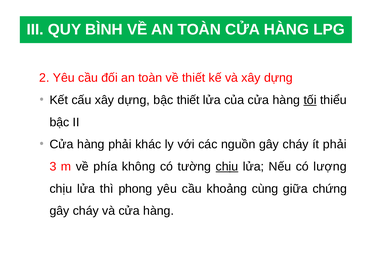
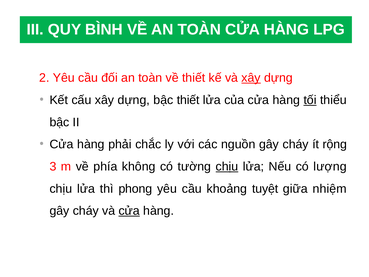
xây at (251, 78) underline: none -> present
khác: khác -> chắc
ít phải: phải -> rộng
cùng: cùng -> tuyệt
chứng: chứng -> nhiệm
cửa at (129, 211) underline: none -> present
